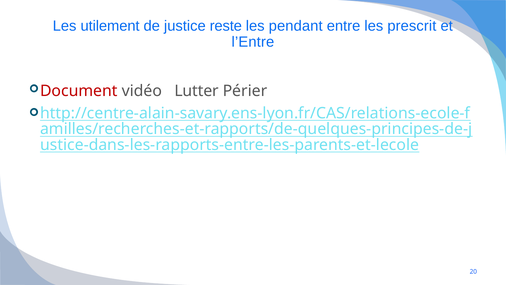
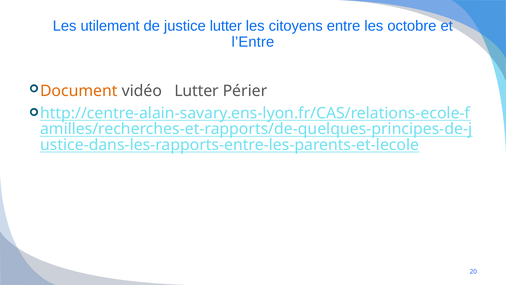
justice reste: reste -> lutter
pendant: pendant -> citoyens
prescrit: prescrit -> octobre
Document colour: red -> orange
